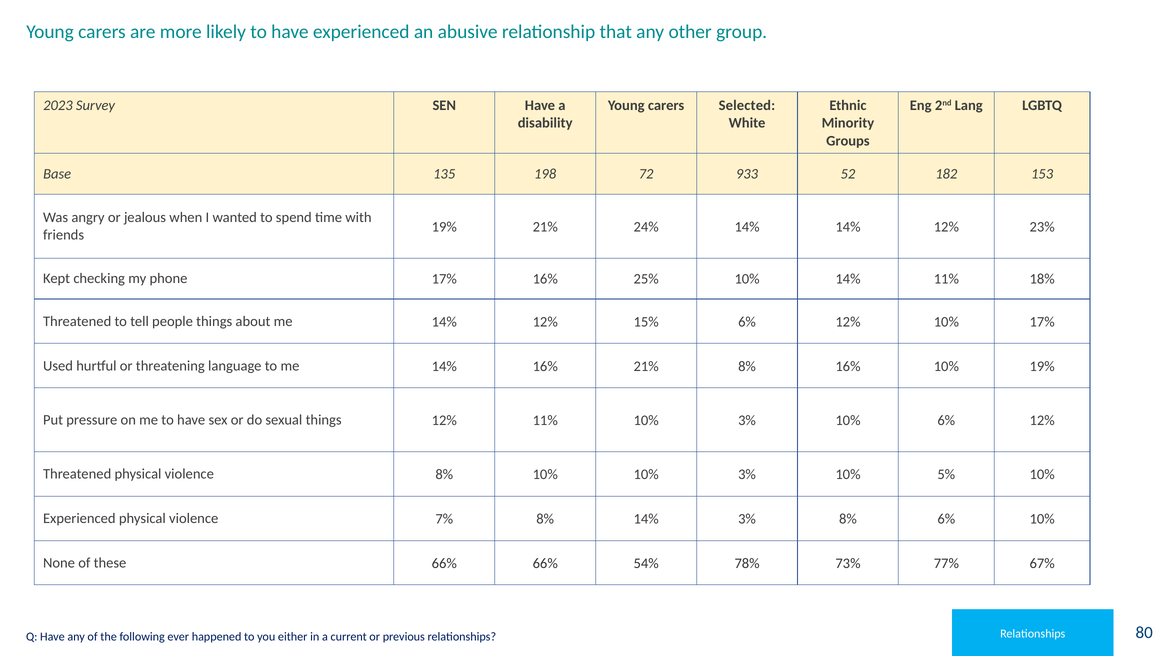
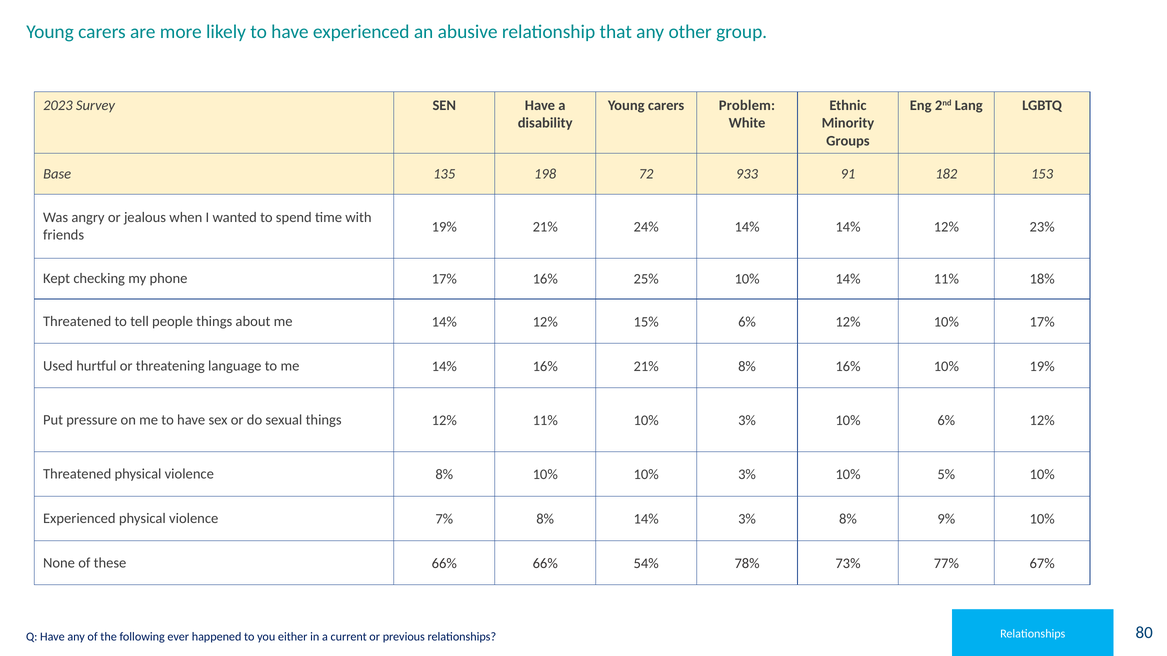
Selected: Selected -> Problem
52: 52 -> 91
8% 6%: 6% -> 9%
